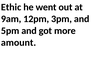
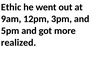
amount: amount -> realized
